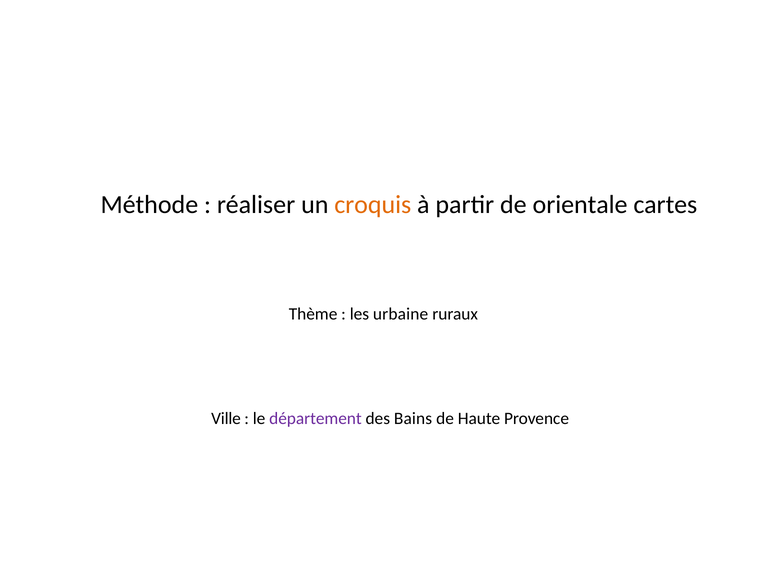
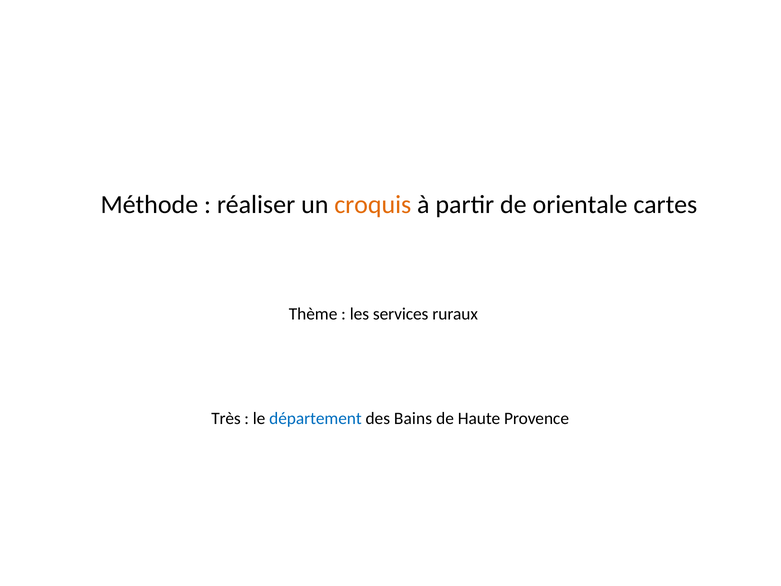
urbaine: urbaine -> services
Ville: Ville -> Très
département colour: purple -> blue
